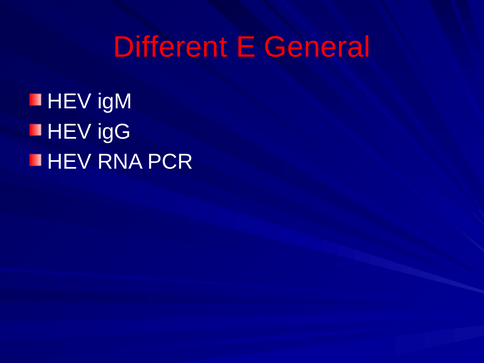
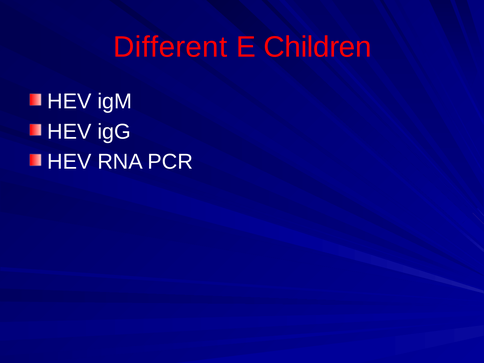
General: General -> Children
